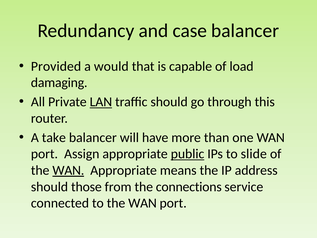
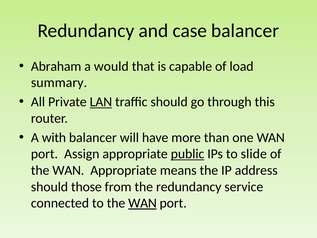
Provided: Provided -> Abraham
damaging: damaging -> summary
take: take -> with
WAN at (68, 170) underline: present -> none
the connections: connections -> redundancy
WAN at (143, 203) underline: none -> present
